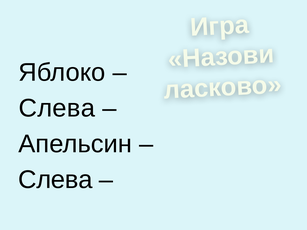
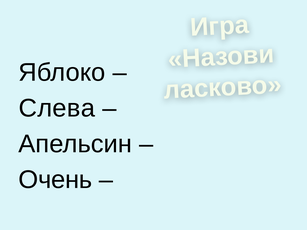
Слева at (55, 180): Слева -> Очень
